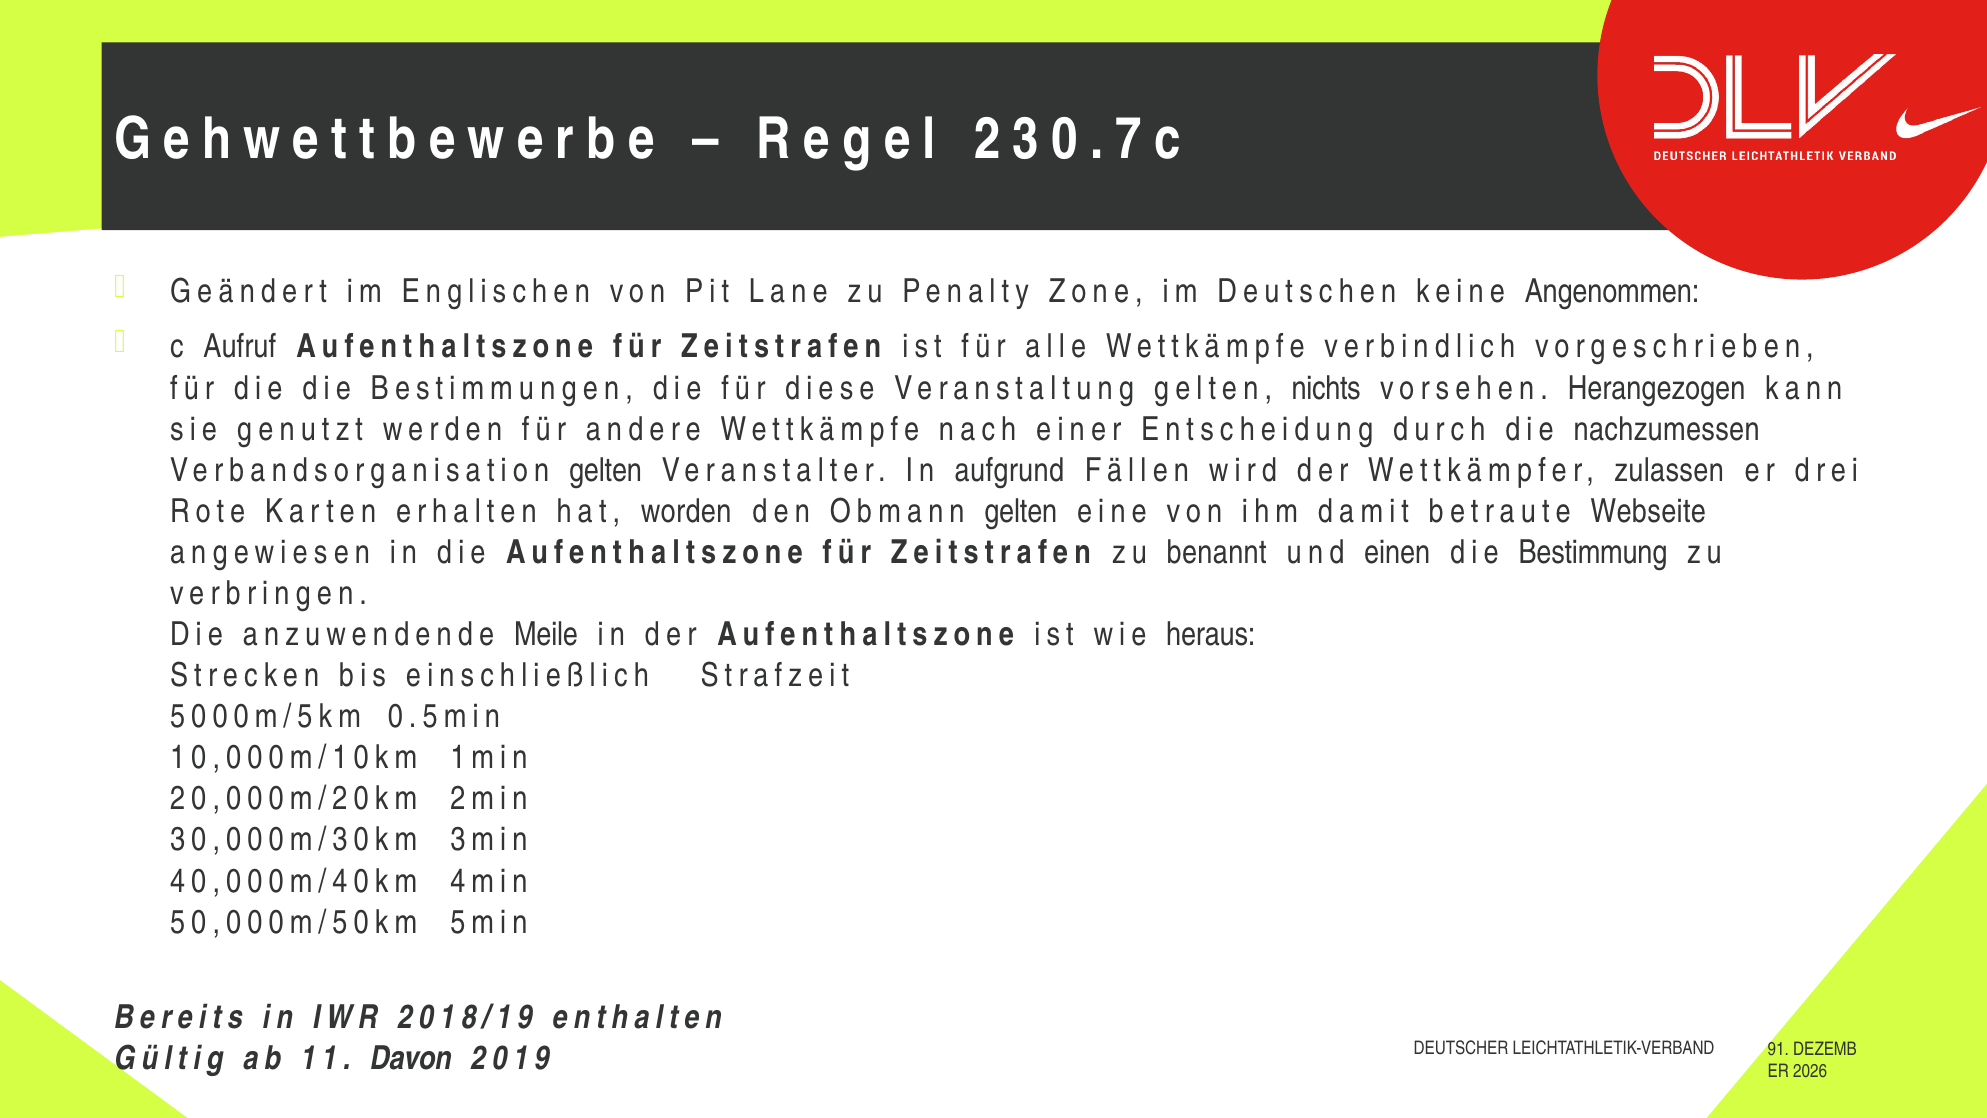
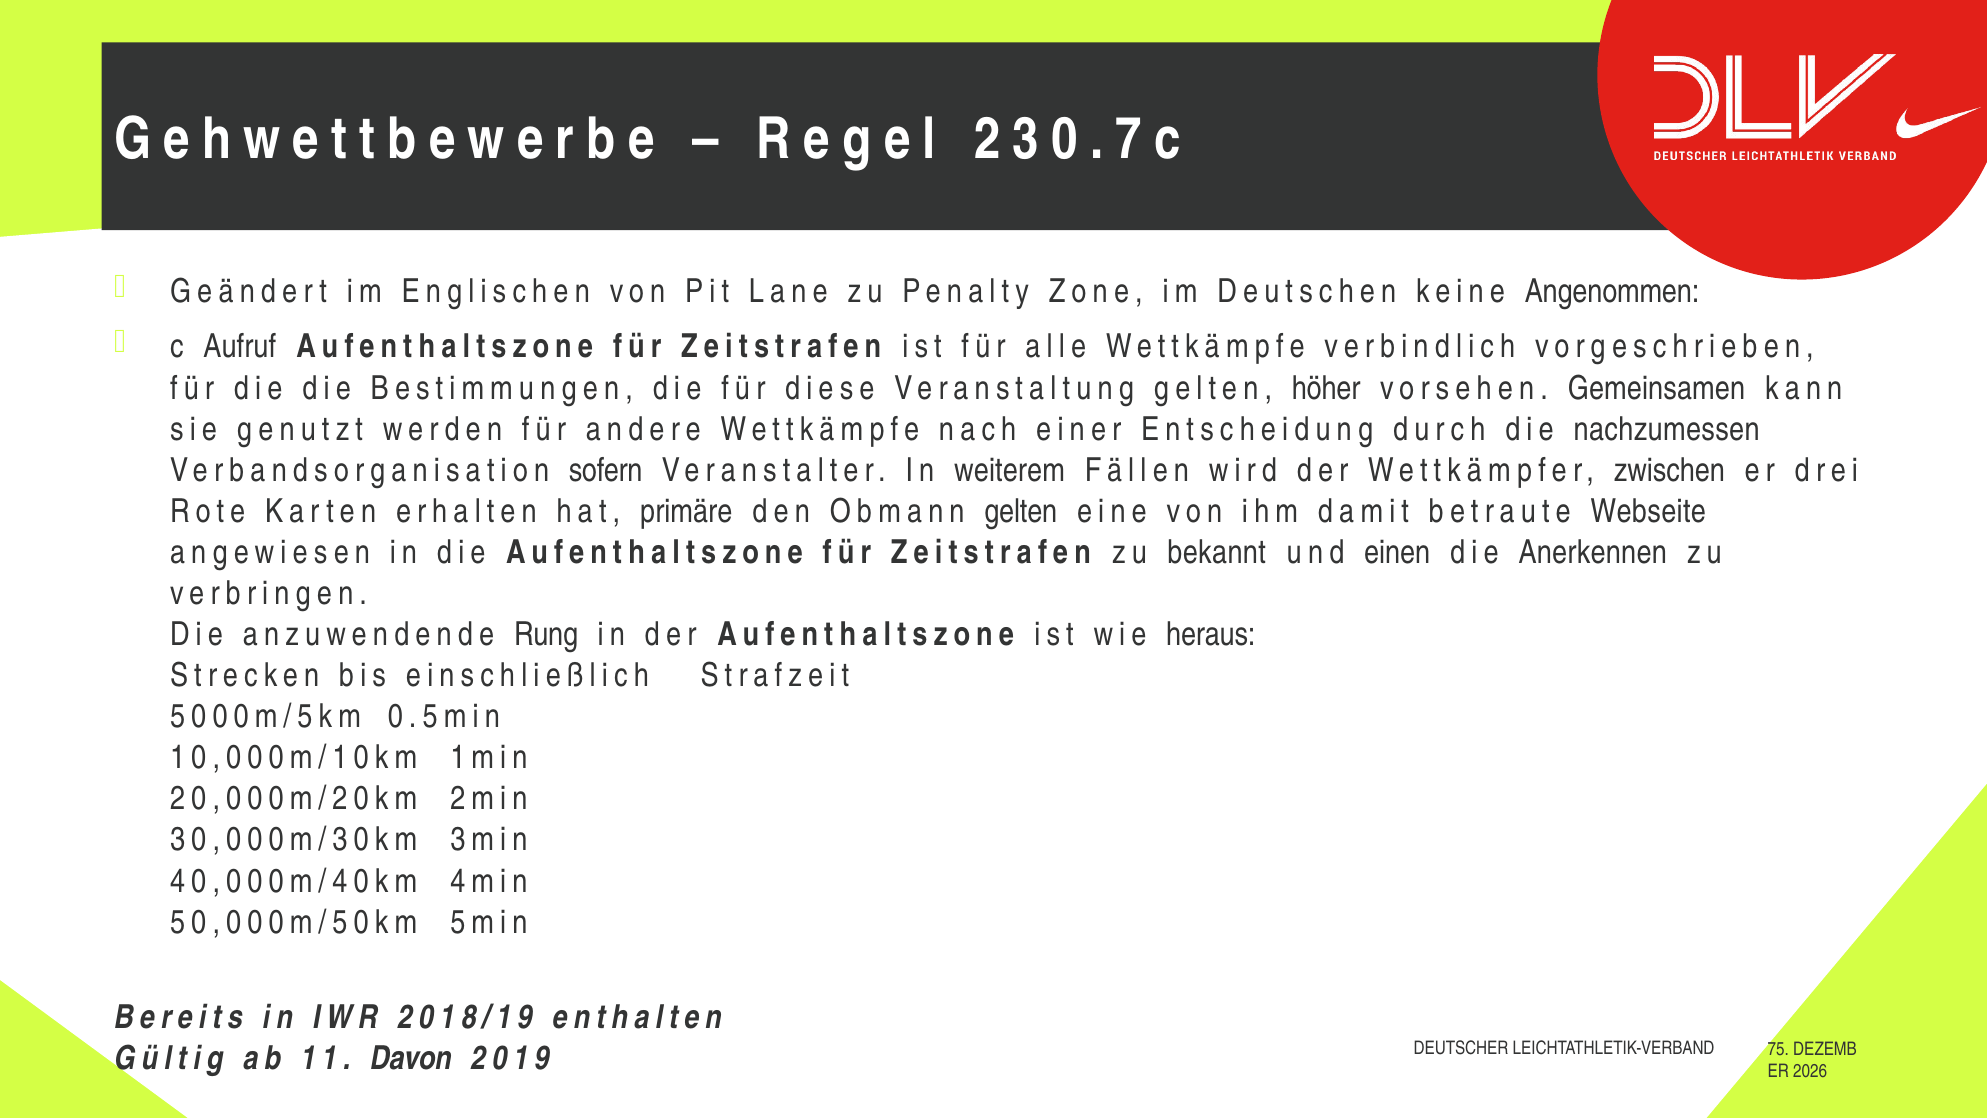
nichts: nichts -> höher
Herangezogen: Herangezogen -> Gemeinsamen
Verbandsorganisation gelten: gelten -> sofern
aufgrund: aufgrund -> weiterem
zulassen: zulassen -> zwischen
worden: worden -> primäre
benannt: benannt -> bekannt
Bestimmung: Bestimmung -> Anerkennen
Meile: Meile -> Rung
91: 91 -> 75
